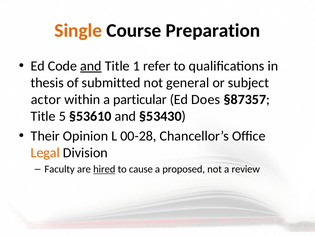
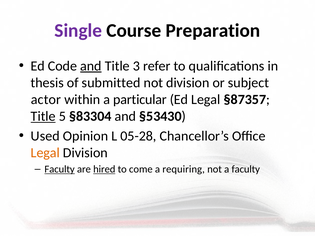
Single colour: orange -> purple
1: 1 -> 3
not general: general -> division
Ed Does: Does -> Legal
Title at (43, 116) underline: none -> present
§53610: §53610 -> §83304
Their: Their -> Used
00-28: 00-28 -> 05-28
Faculty at (60, 169) underline: none -> present
cause: cause -> come
proposed: proposed -> requiring
a review: review -> faculty
